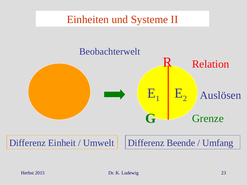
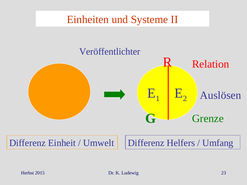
Beobachterwelt: Beobachterwelt -> Veröffentlichter
Beende: Beende -> Helfers
